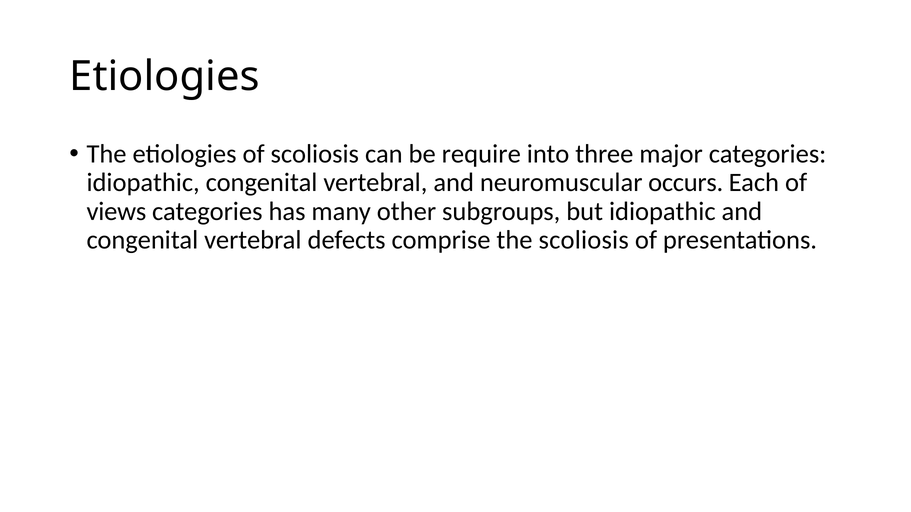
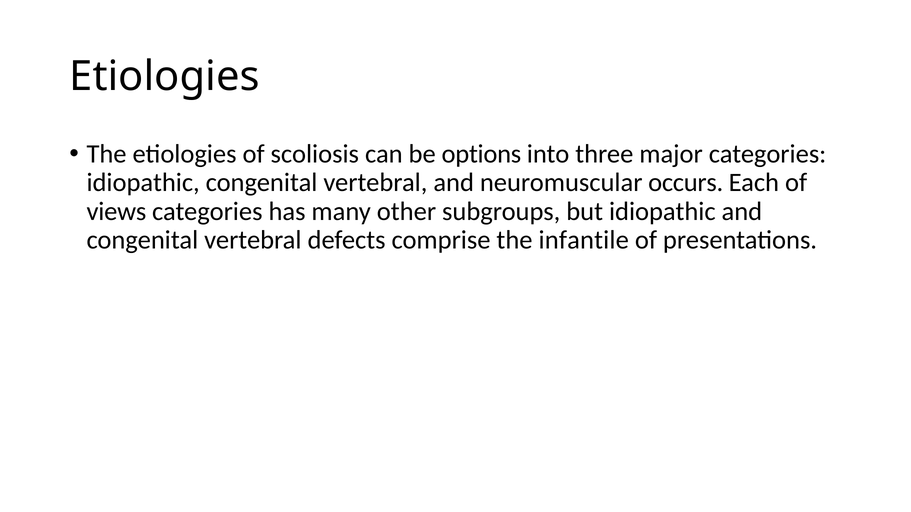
require: require -> options
the scoliosis: scoliosis -> infantile
